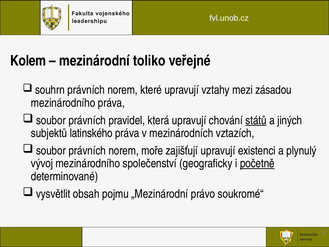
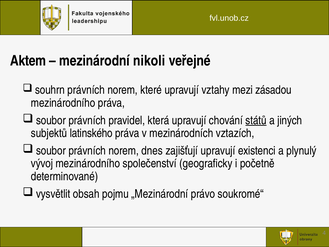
Kolem: Kolem -> Aktem
toliko: toliko -> nikoli
moře: moře -> dnes
početně underline: present -> none
